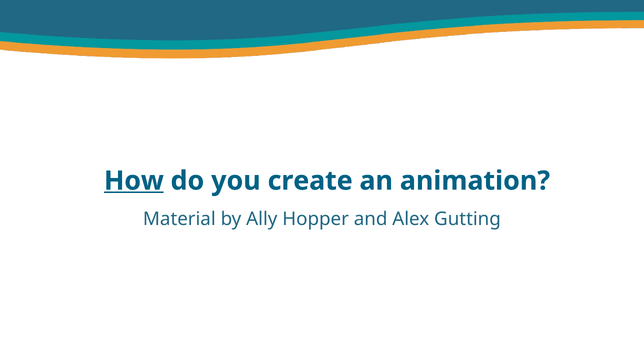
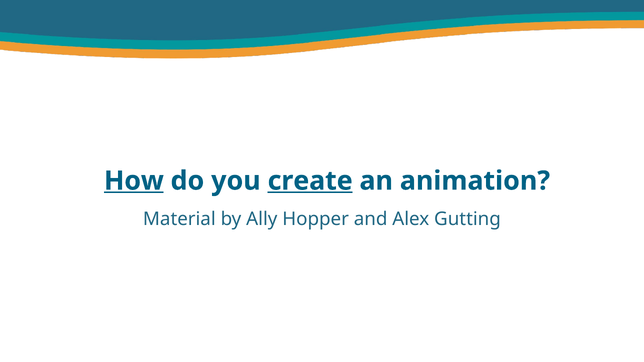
create underline: none -> present
